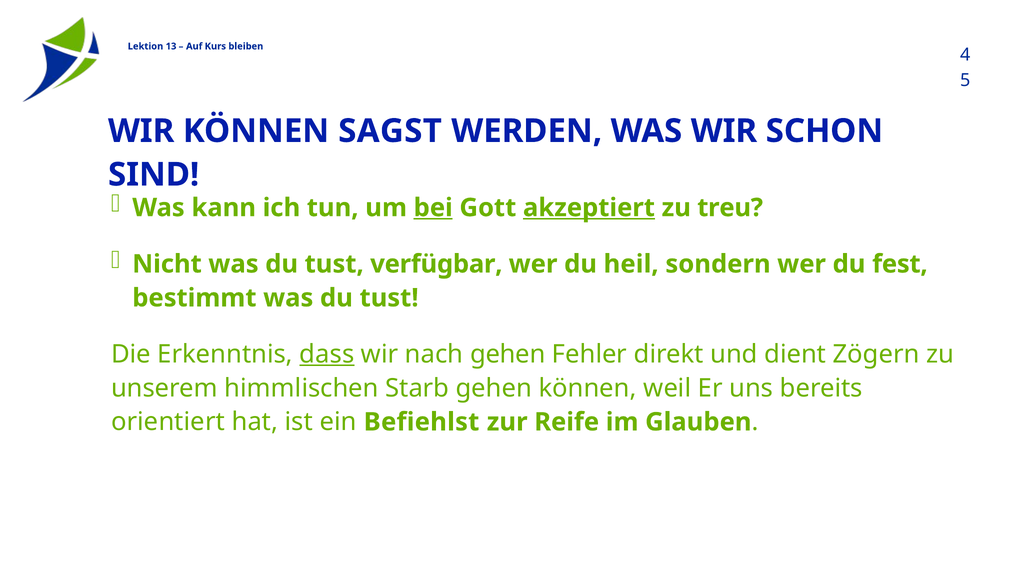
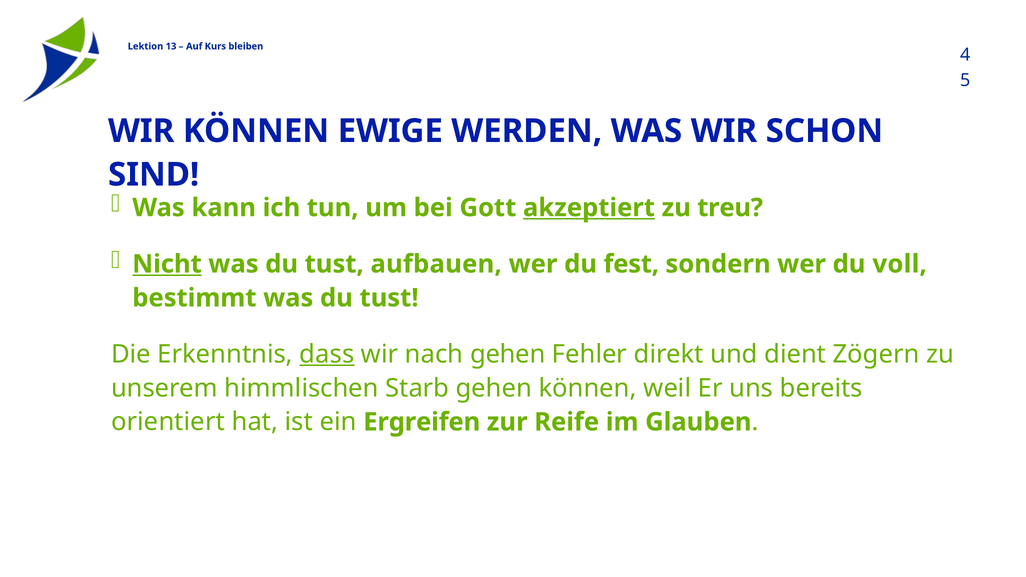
SAGST: SAGST -> EWIGE
bei underline: present -> none
Nicht underline: none -> present
verfügbar: verfügbar -> aufbauen
heil: heil -> fest
fest: fest -> voll
Befiehlst: Befiehlst -> Ergreifen
